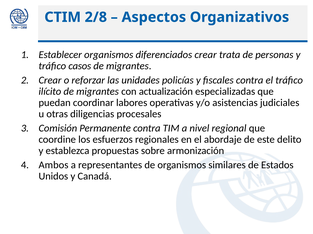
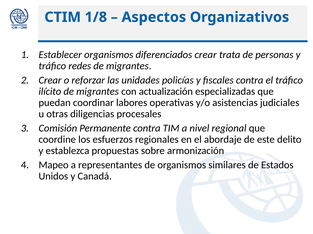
2/8: 2/8 -> 1/8
casos: casos -> redes
Ambos: Ambos -> Mapeo
